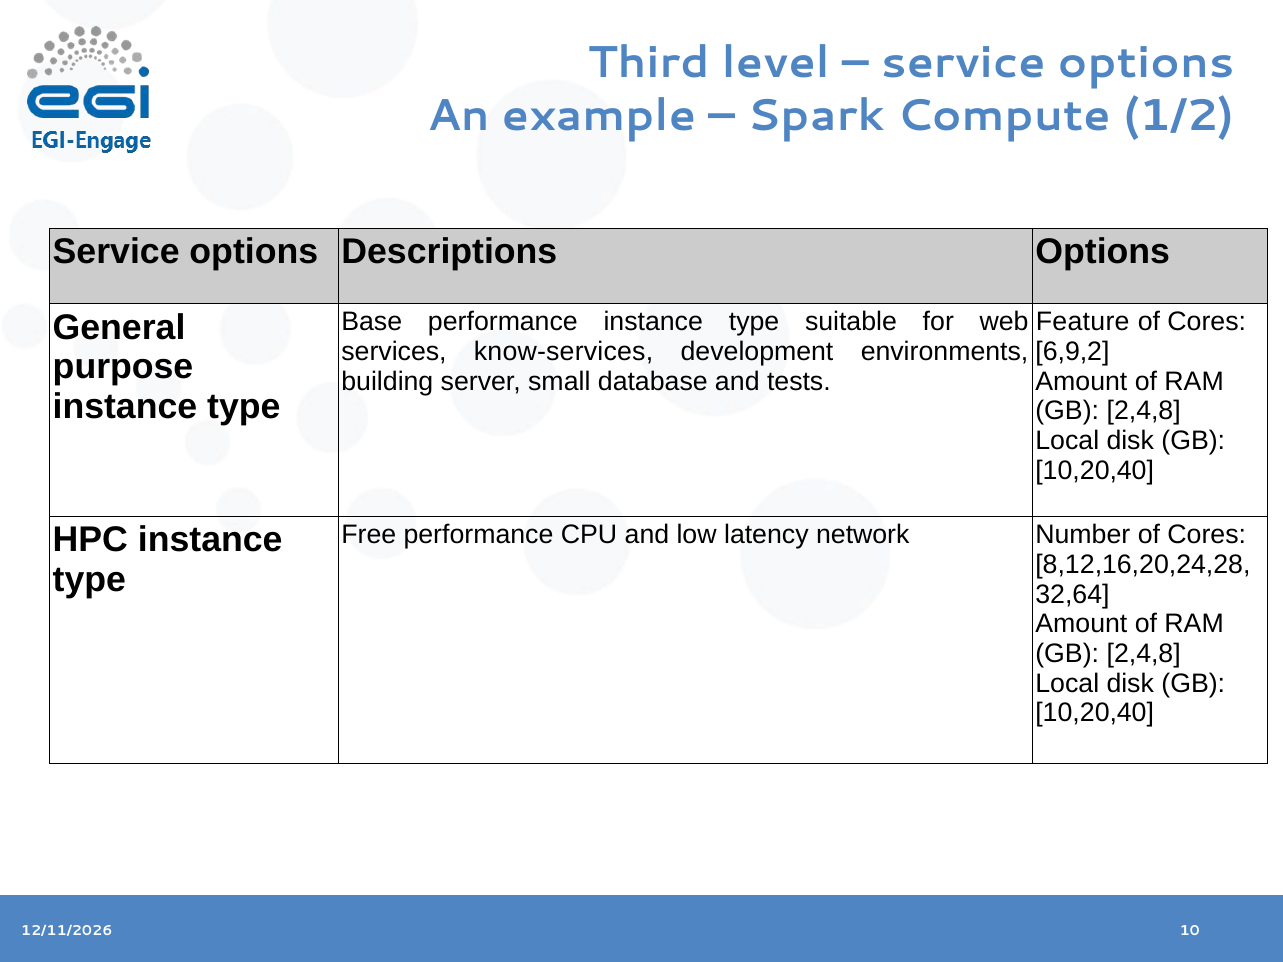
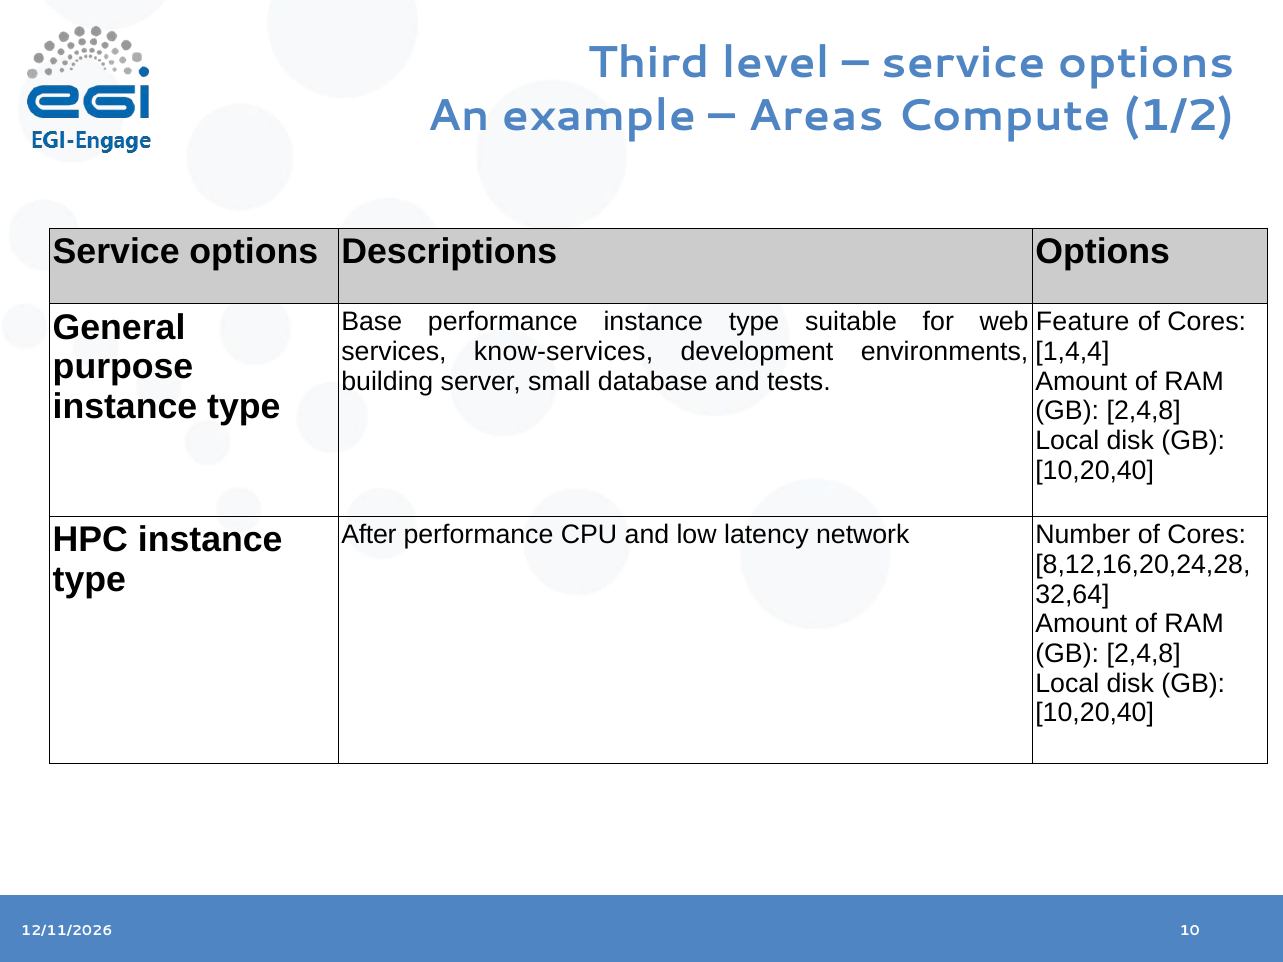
Spark: Spark -> Areas
6,9,2: 6,9,2 -> 1,4,4
Free: Free -> After
